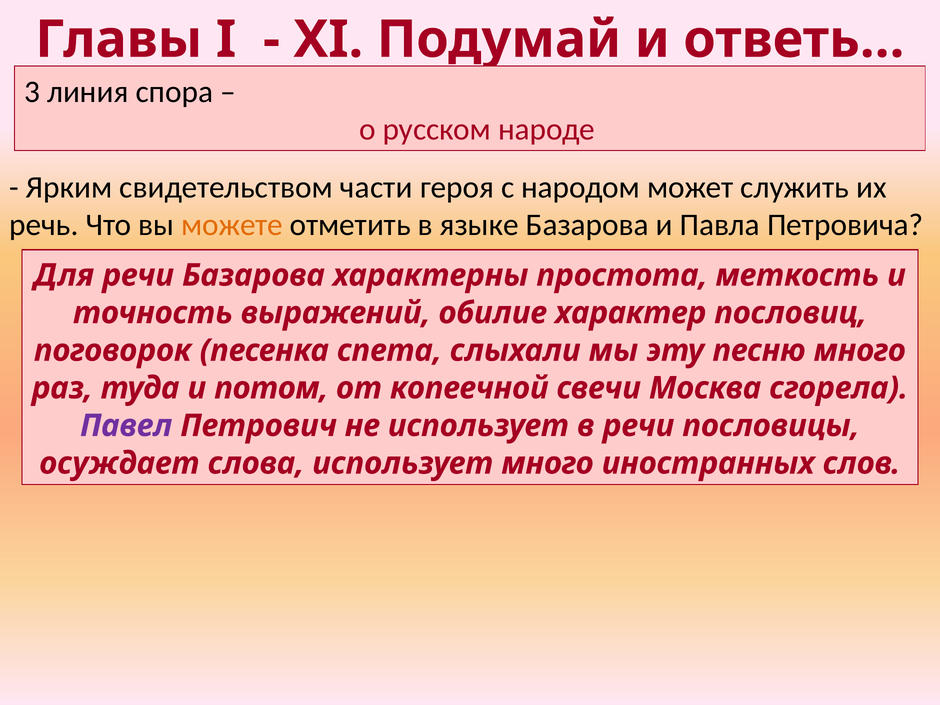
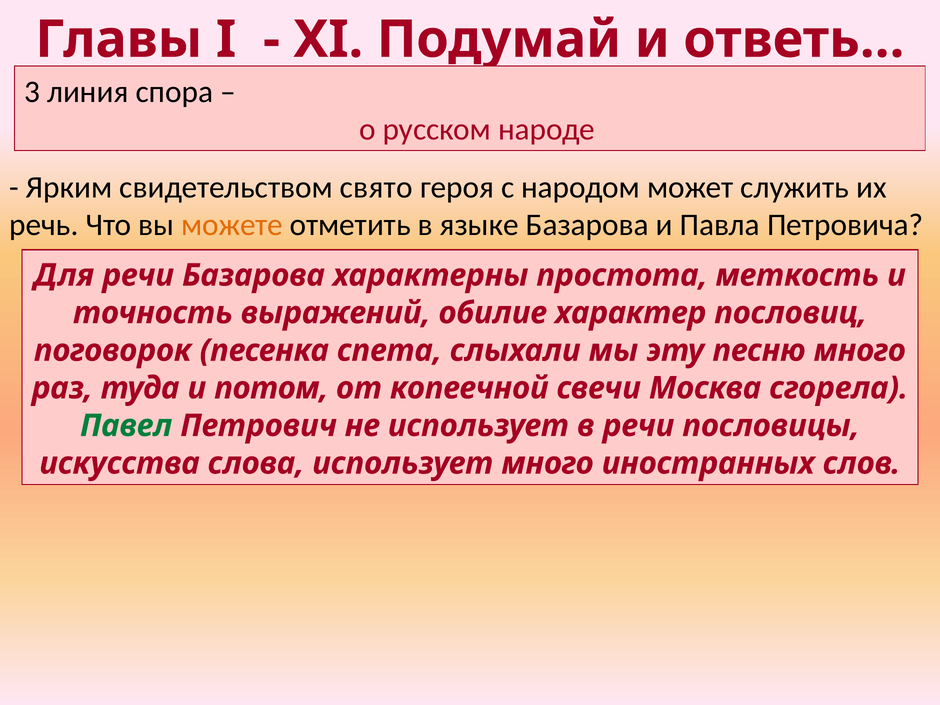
части: части -> свято
Павел colour: purple -> green
осуждает: осуждает -> искусства
